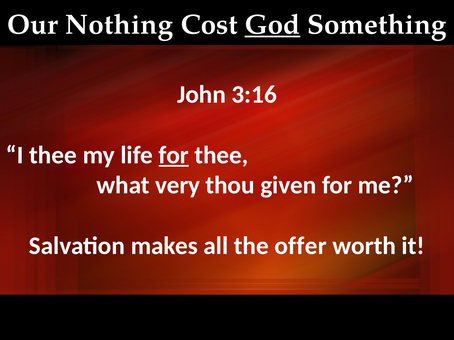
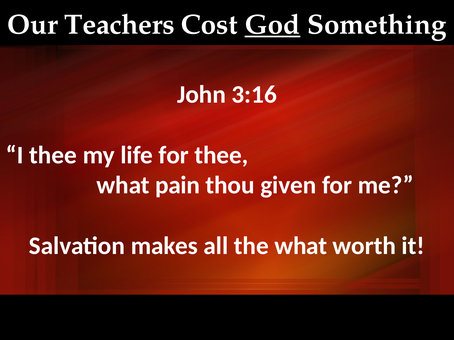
Nothing: Nothing -> Teachers
for at (174, 155) underline: present -> none
very: very -> pain
the offer: offer -> what
